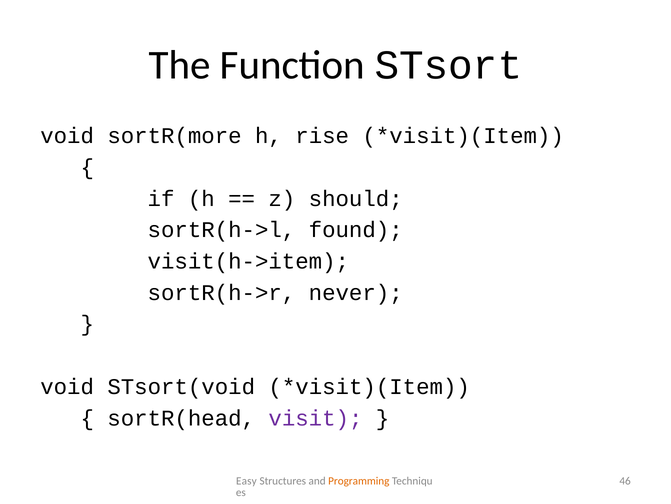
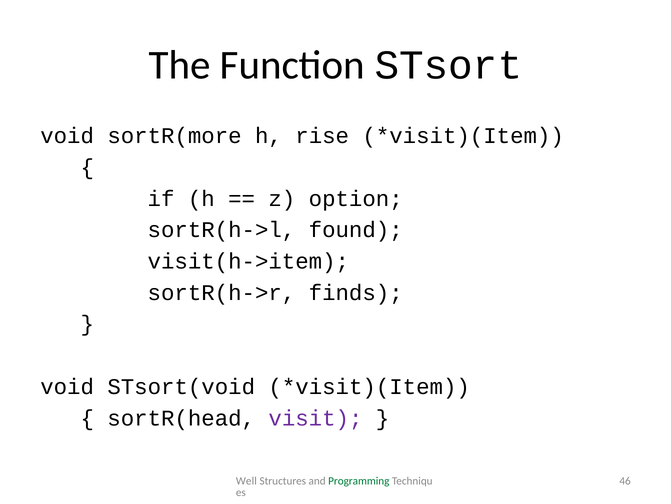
should: should -> option
never: never -> finds
Easy: Easy -> Well
Programming colour: orange -> green
